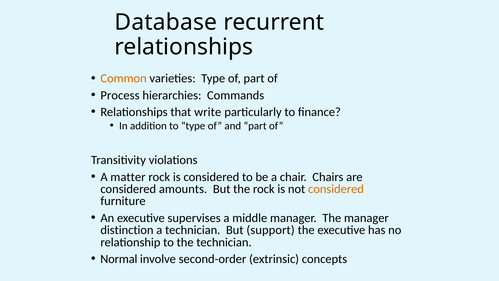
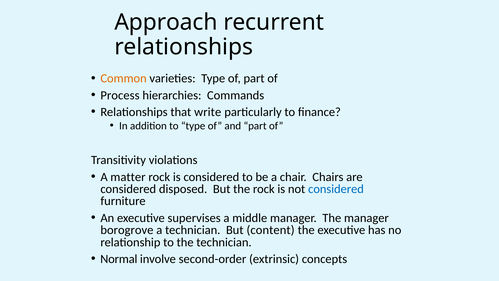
Database: Database -> Approach
amounts: amounts -> disposed
considered at (336, 189) colour: orange -> blue
distinction: distinction -> borogrove
support: support -> content
